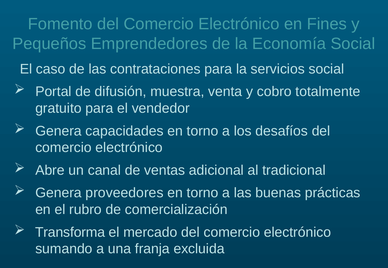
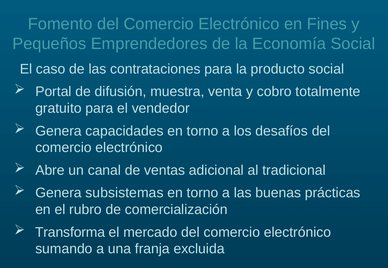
servicios: servicios -> producto
proveedores: proveedores -> subsistemas
